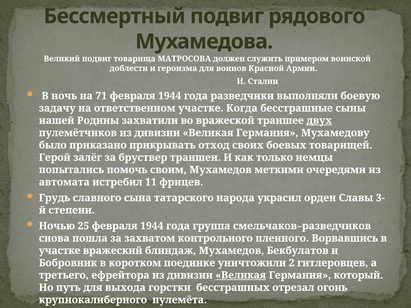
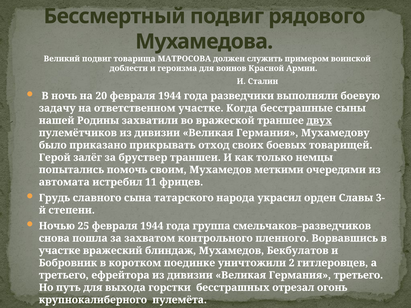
71: 71 -> 20
Великая at (241, 275) underline: present -> none
Германия который: который -> третьего
